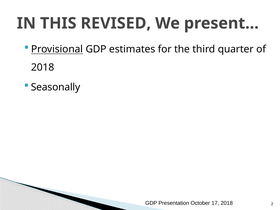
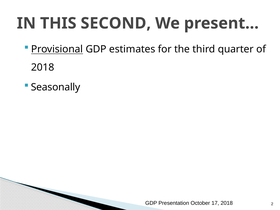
REVISED: REVISED -> SECOND
